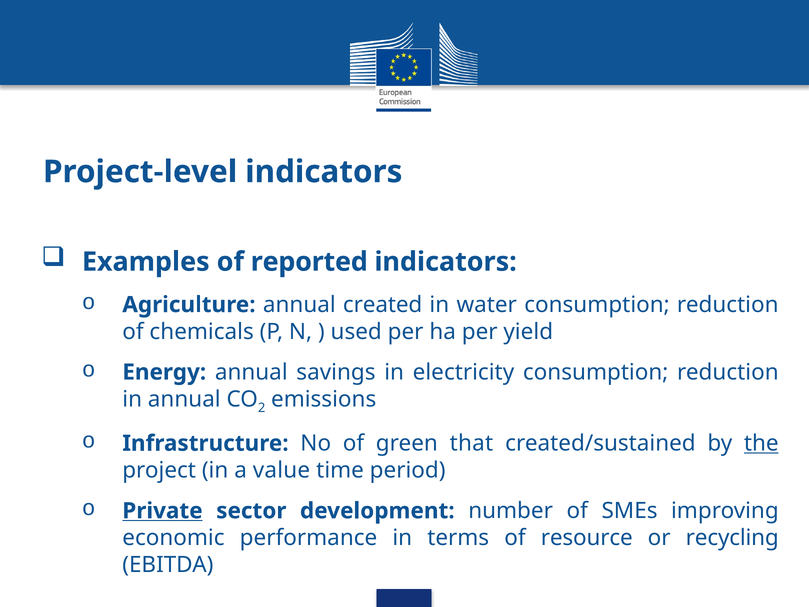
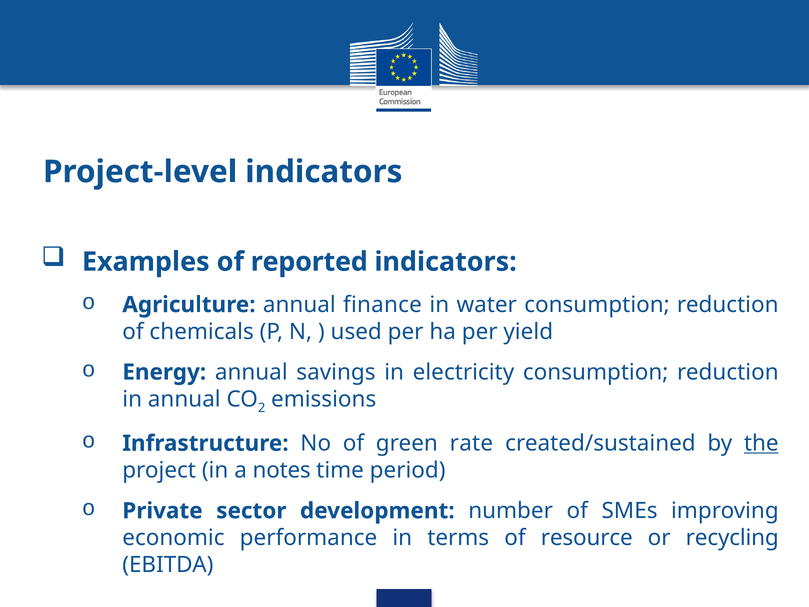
created: created -> finance
that: that -> rate
value: value -> notes
Private underline: present -> none
